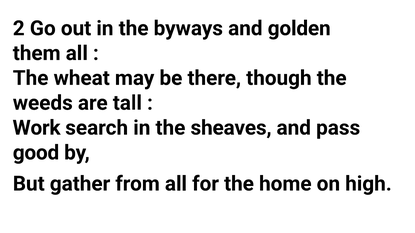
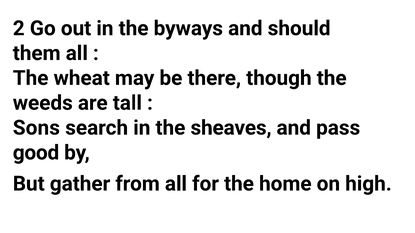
golden: golden -> should
Work: Work -> Sons
